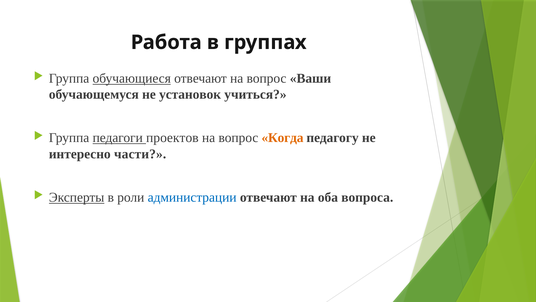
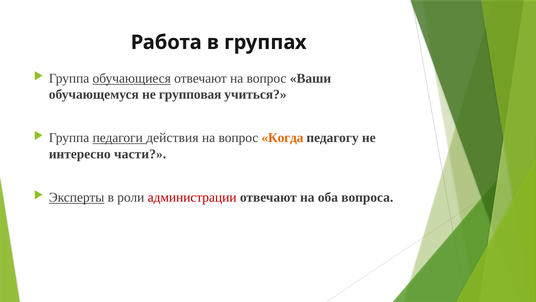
установок: установок -> групповая
проектов: проектов -> действия
администрации colour: blue -> red
